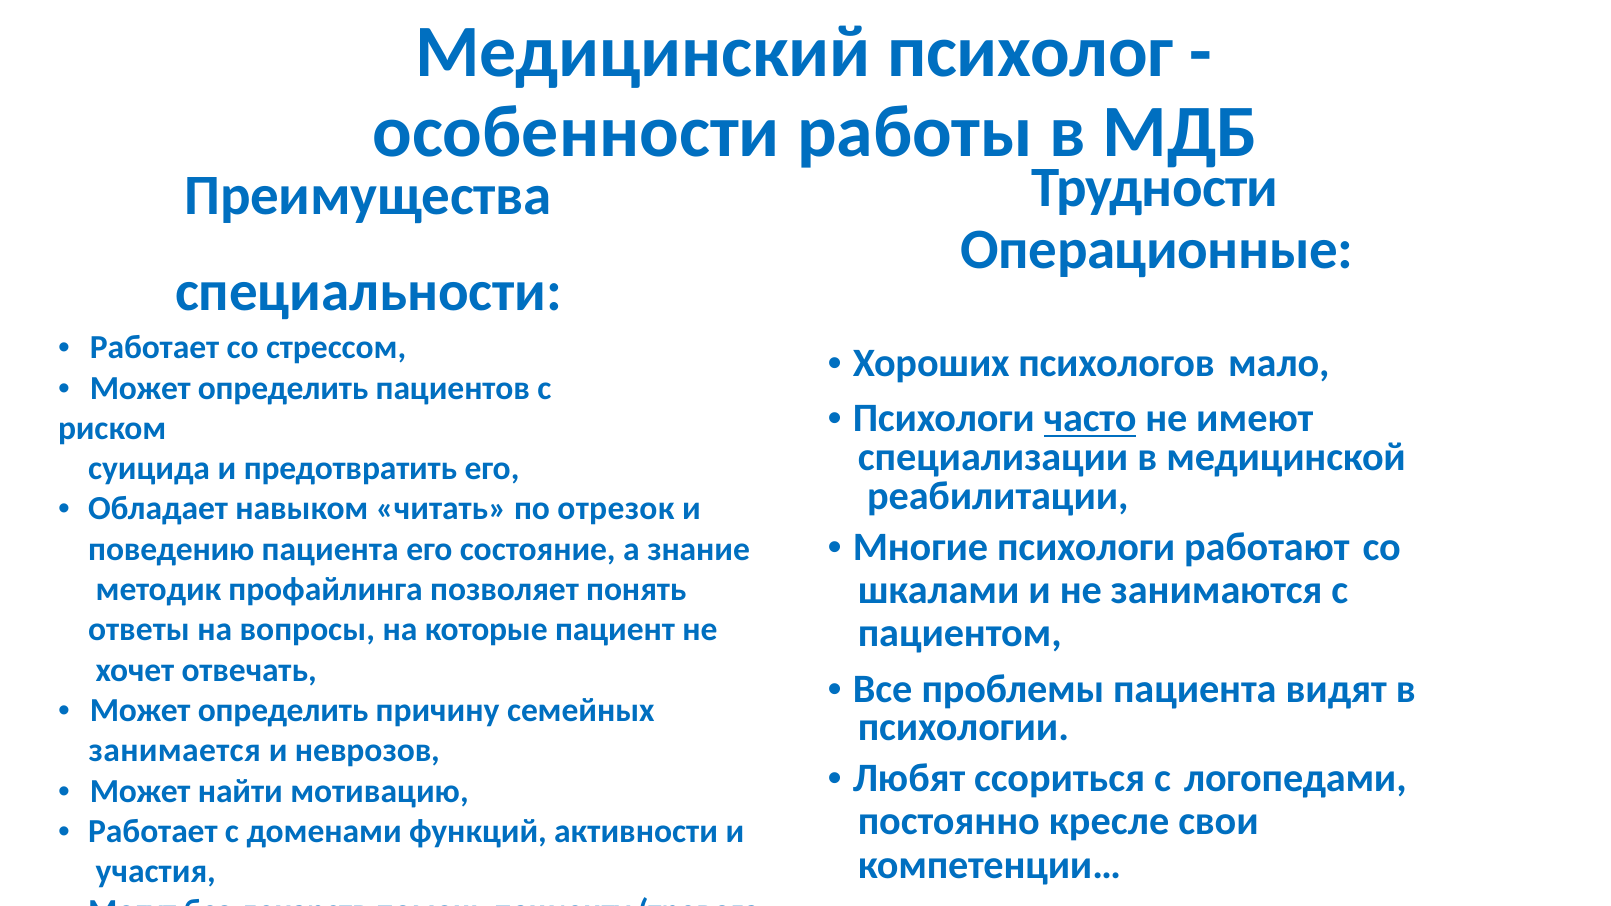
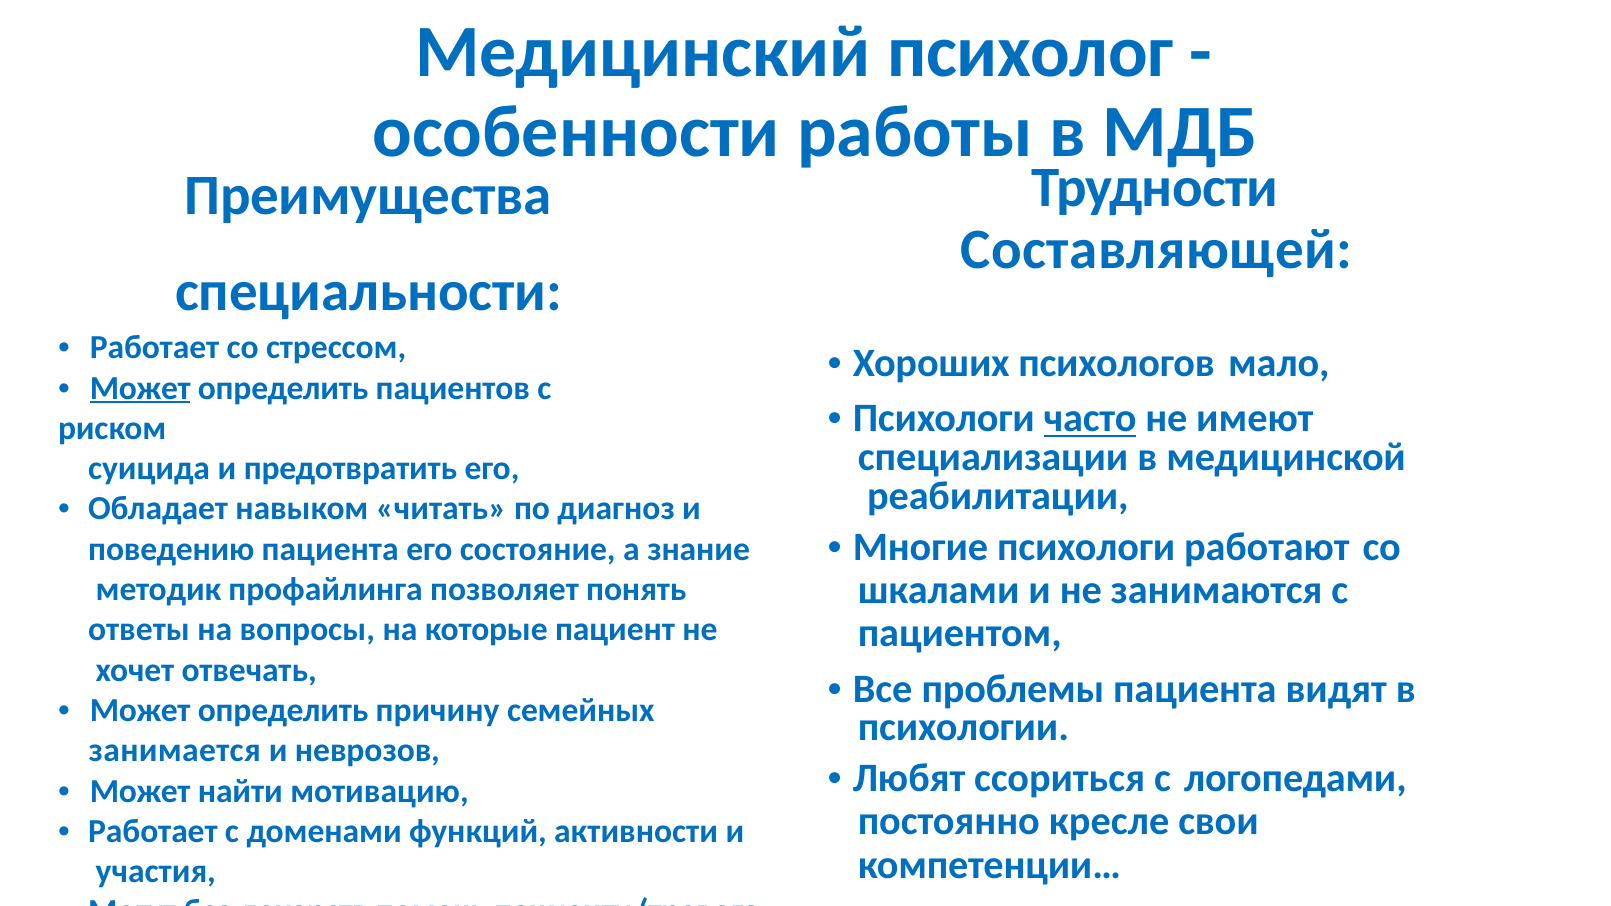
Операционные: Операционные -> Составляющей
Может at (140, 388) underline: none -> present
отрезок: отрезок -> диагноз
